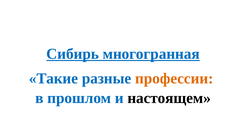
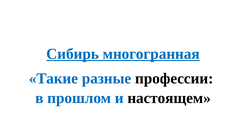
профессии colour: orange -> black
